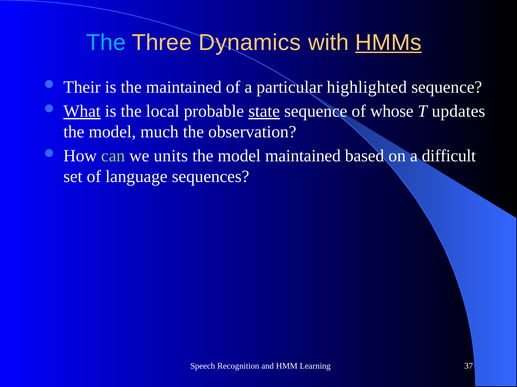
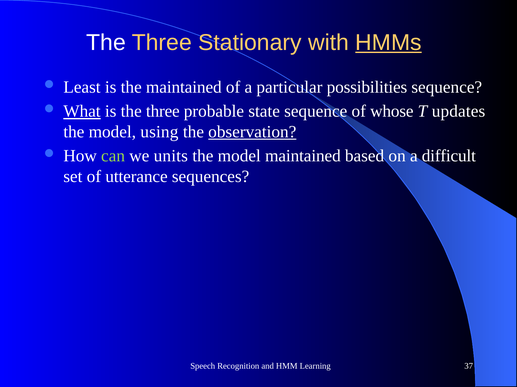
The at (106, 43) colour: light blue -> white
Dynamics: Dynamics -> Stationary
Their: Their -> Least
highlighted: highlighted -> possibilities
is the local: local -> three
state underline: present -> none
much: much -> using
observation underline: none -> present
language: language -> utterance
